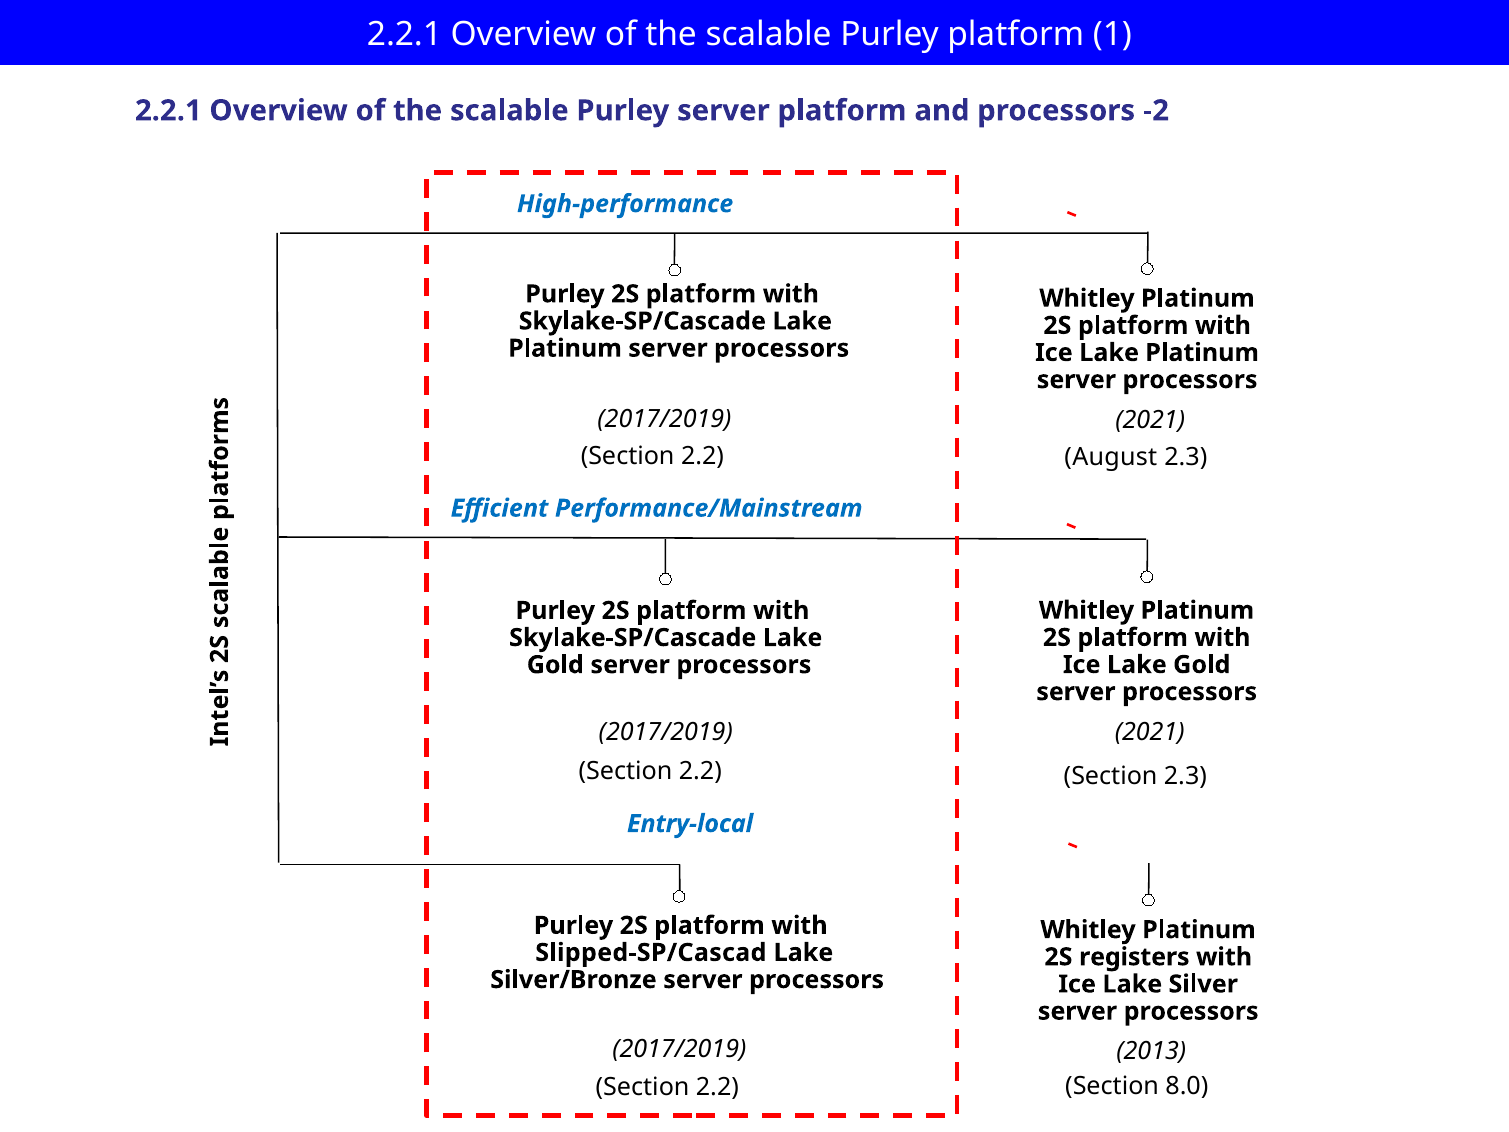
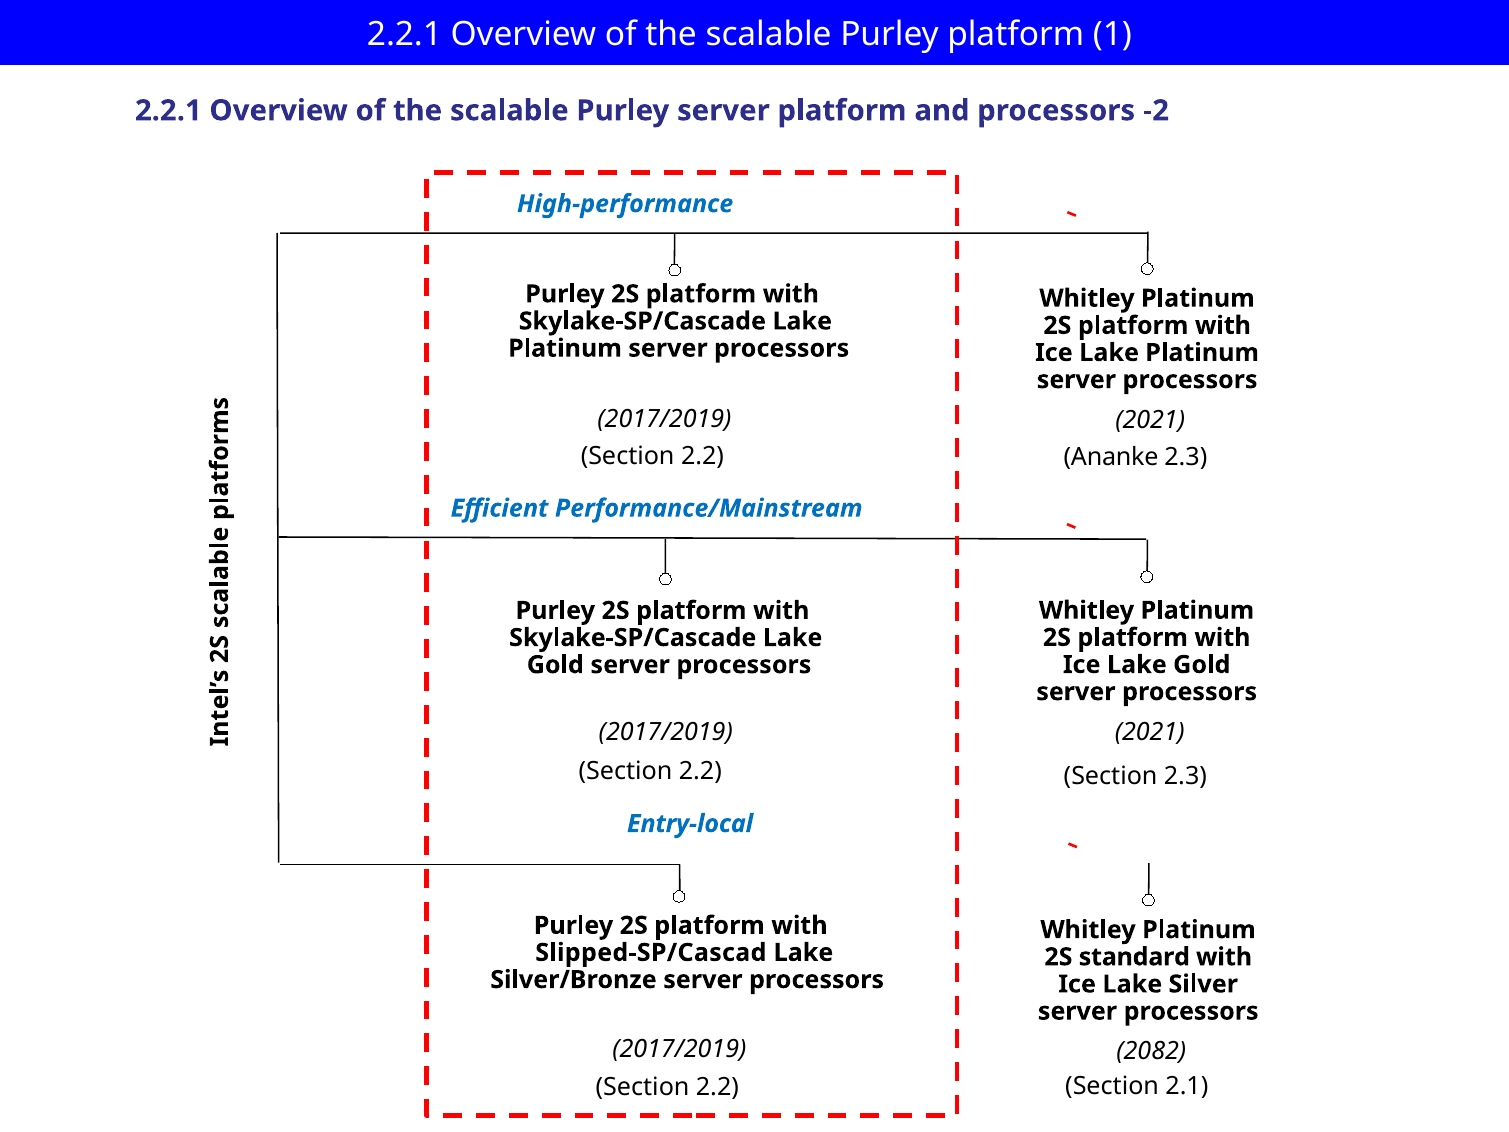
August: August -> Ananke
registers: registers -> standard
2013: 2013 -> 2082
8.0: 8.0 -> 2.1
